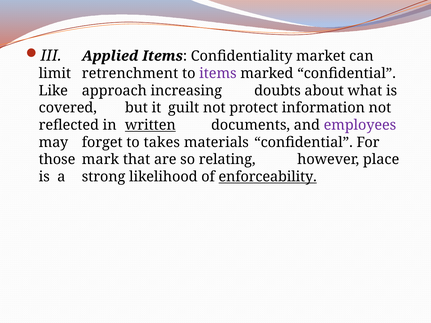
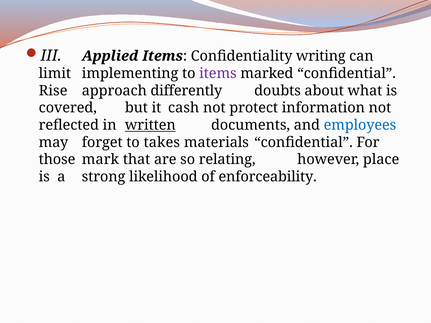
market: market -> writing
retrenchment: retrenchment -> implementing
Like: Like -> Rise
increasing: increasing -> differently
guilt: guilt -> cash
employees colour: purple -> blue
enforceability underline: present -> none
